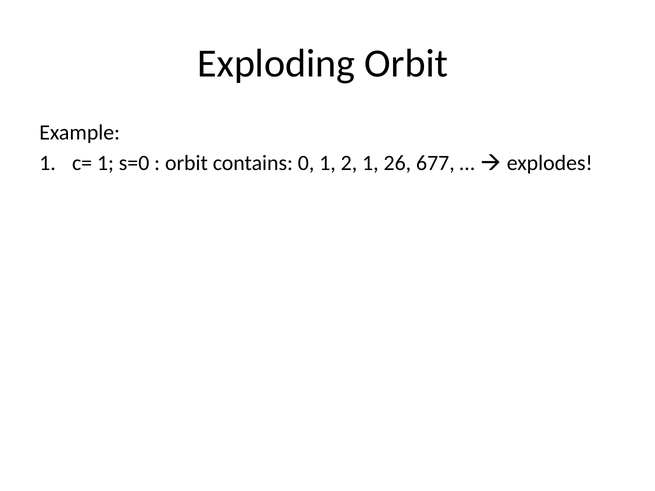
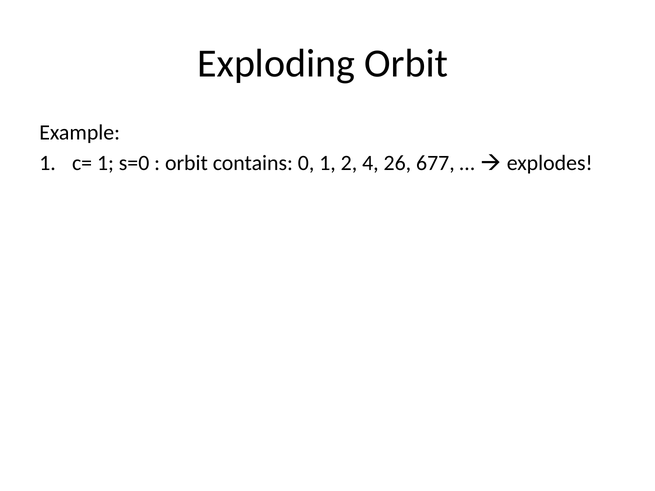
2 1: 1 -> 4
